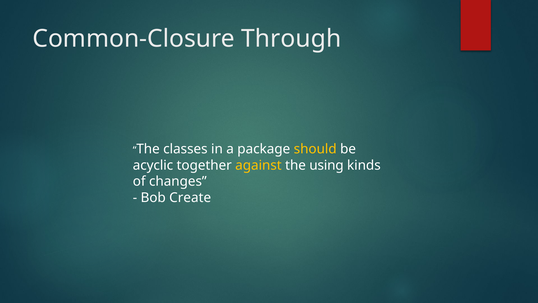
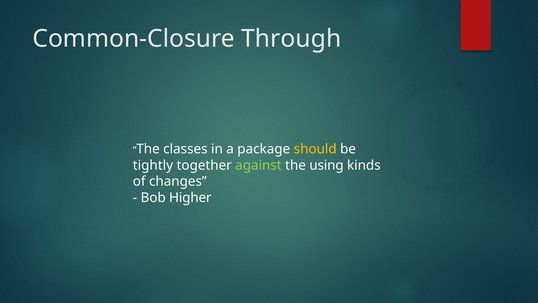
acyclic: acyclic -> tightly
against colour: yellow -> light green
Create: Create -> Higher
